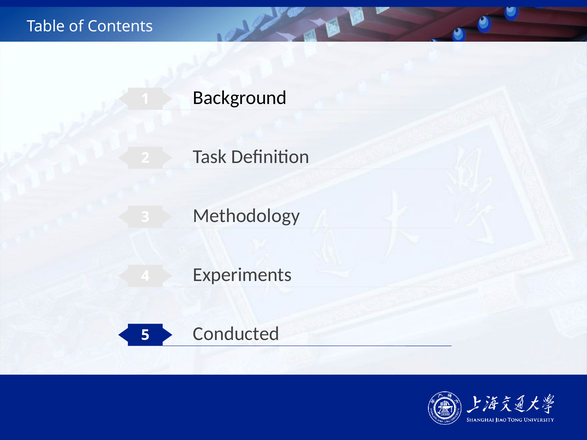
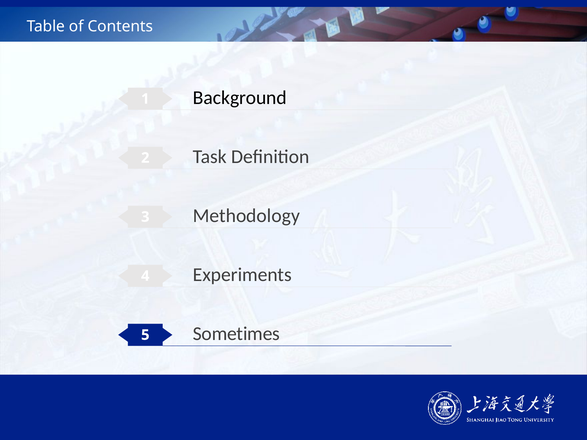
Conducted: Conducted -> Sometimes
